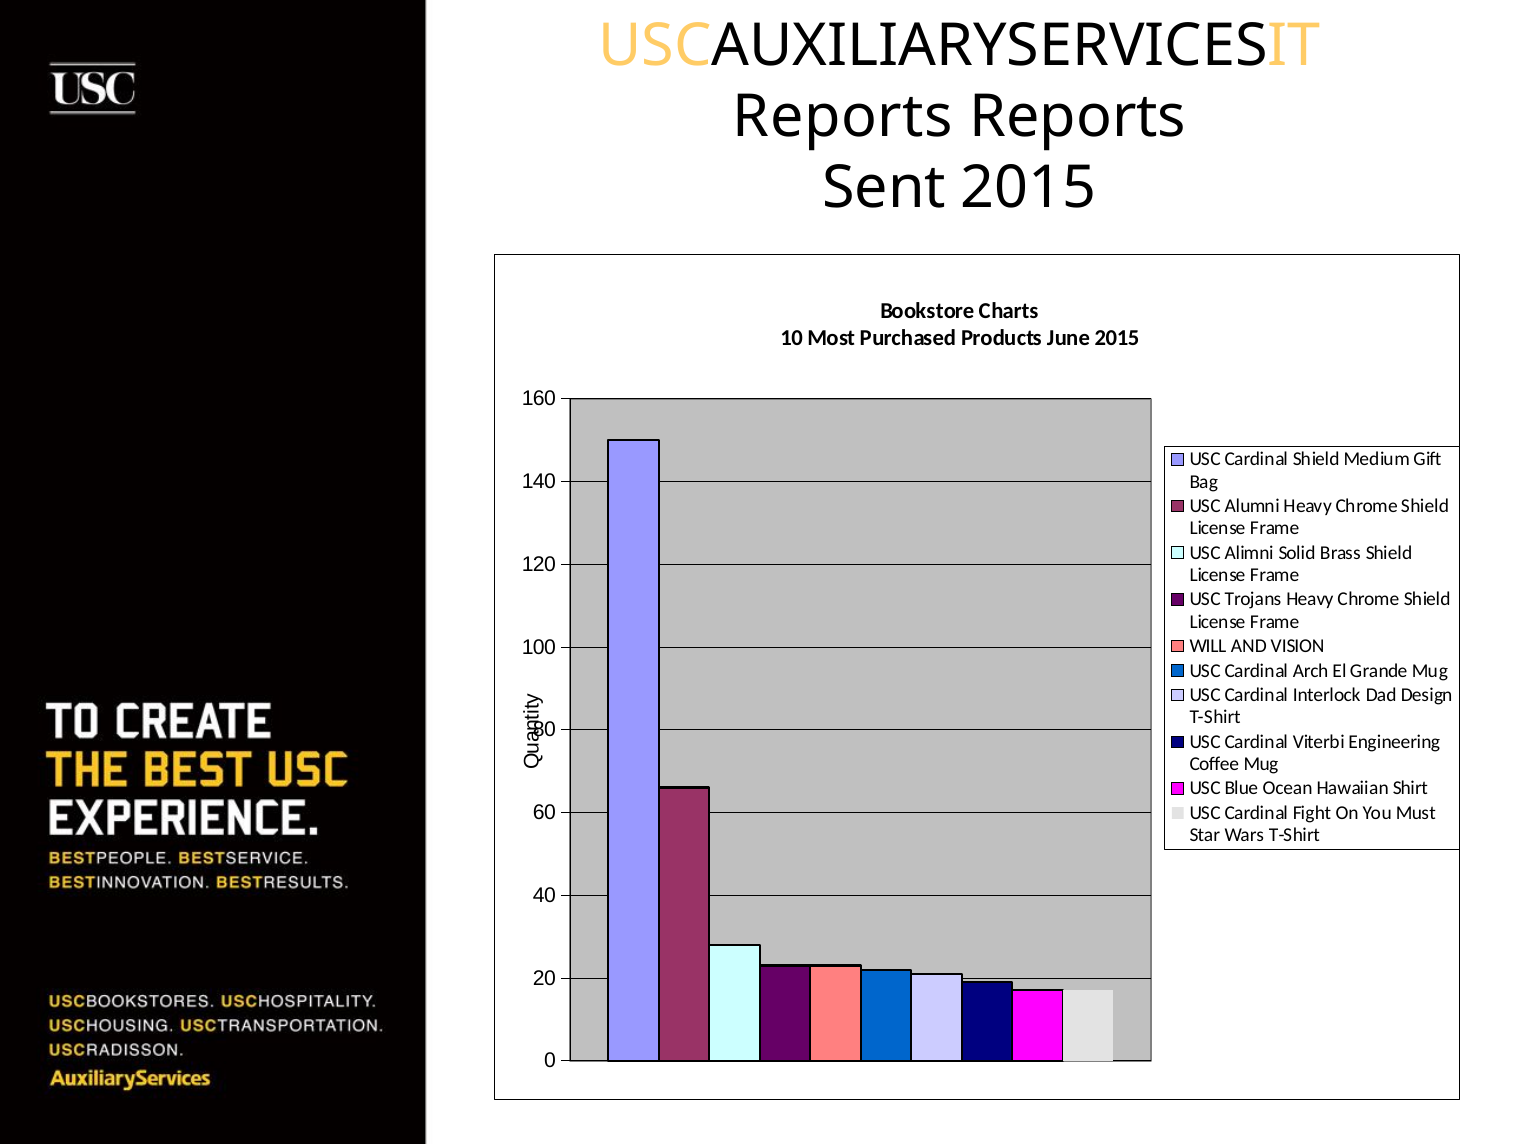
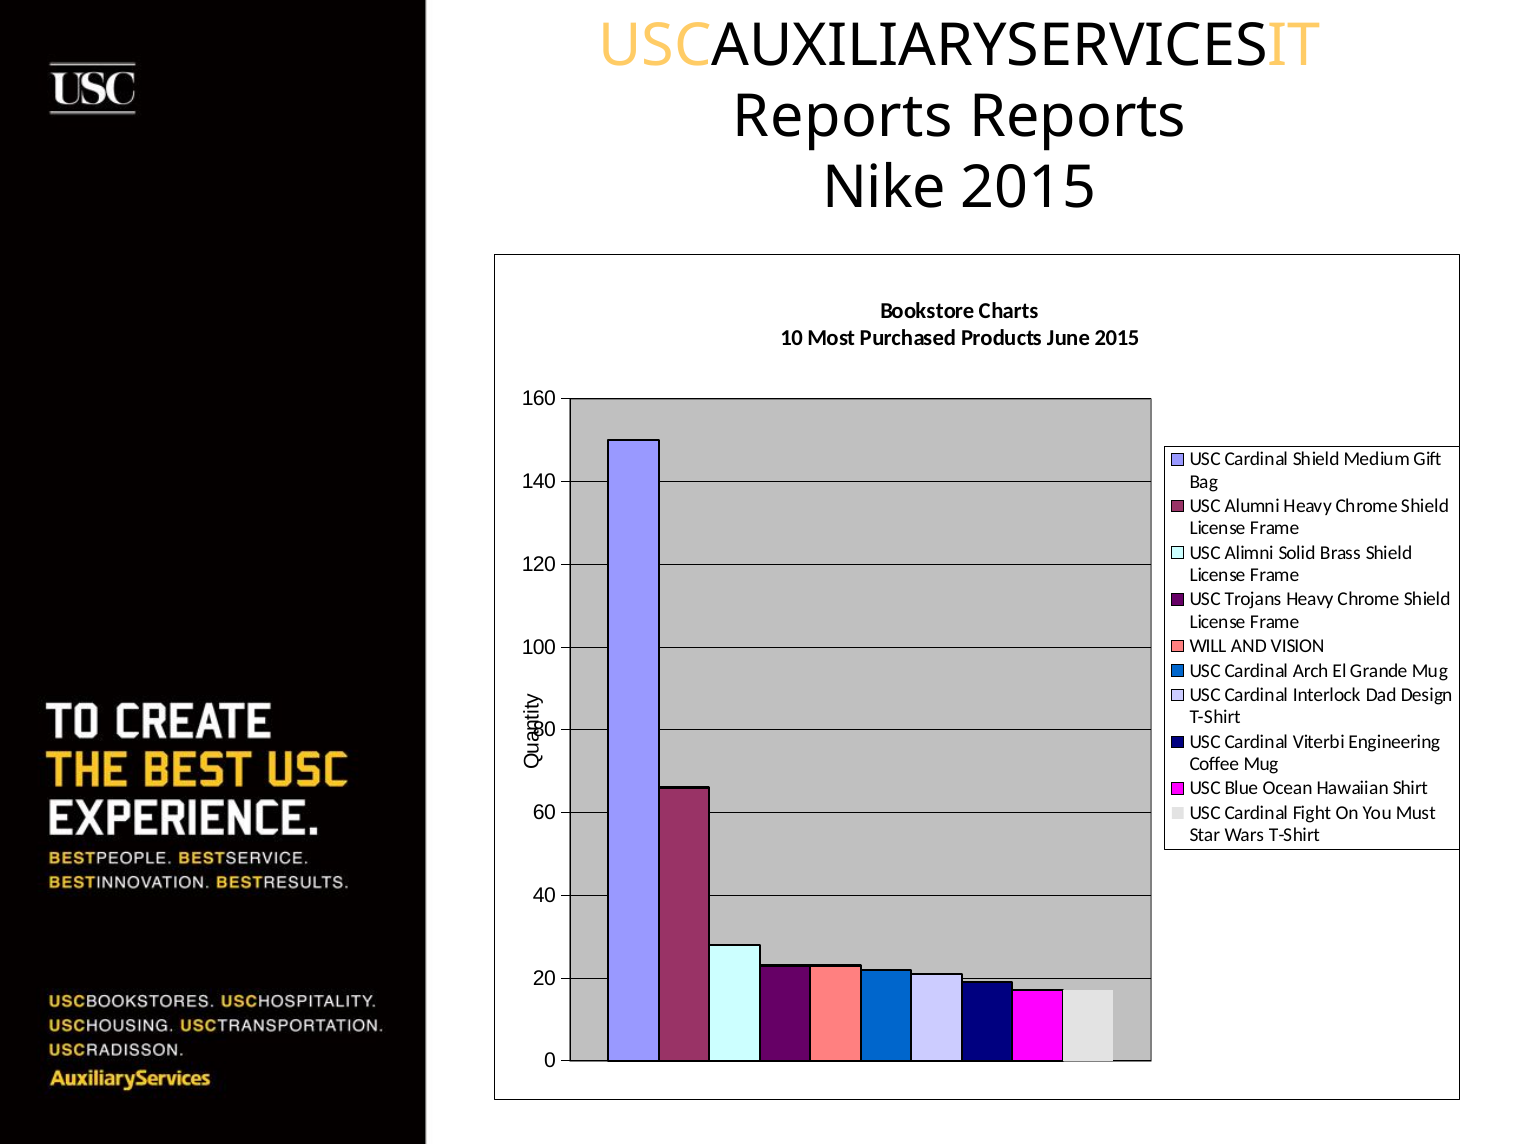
Sent: Sent -> Nike
